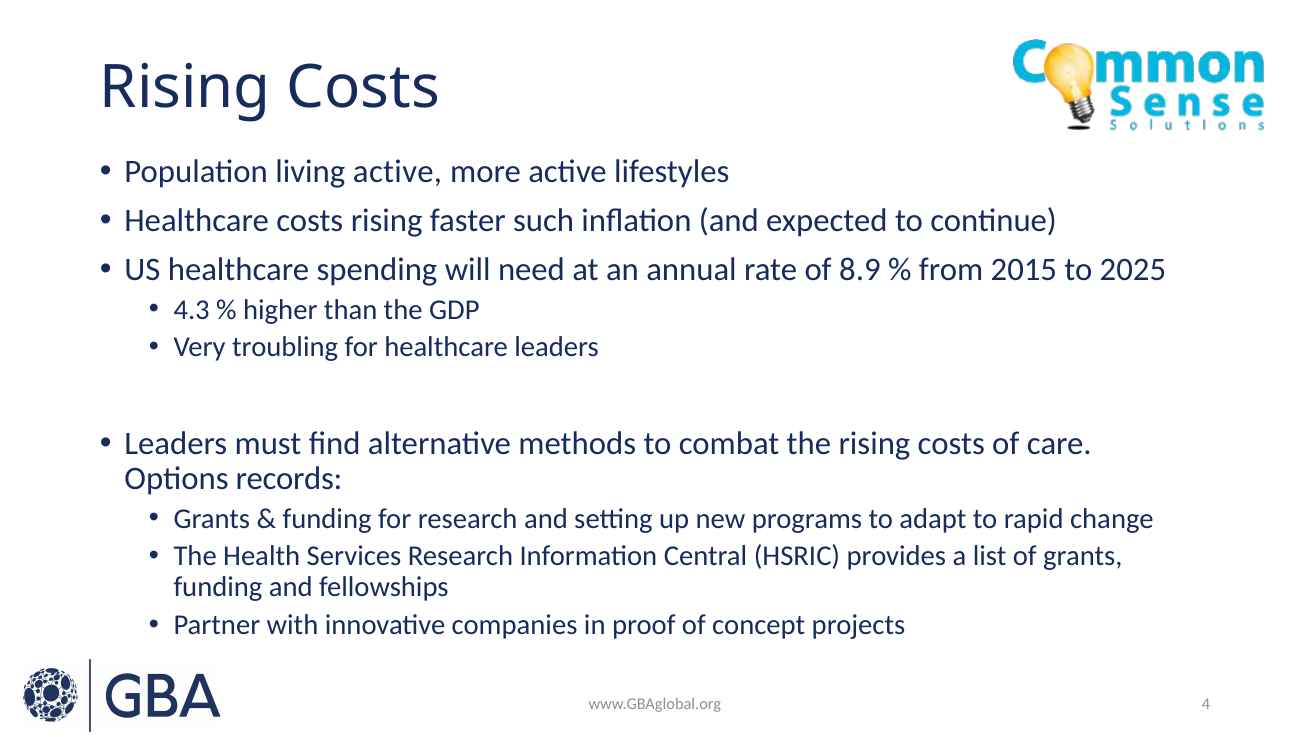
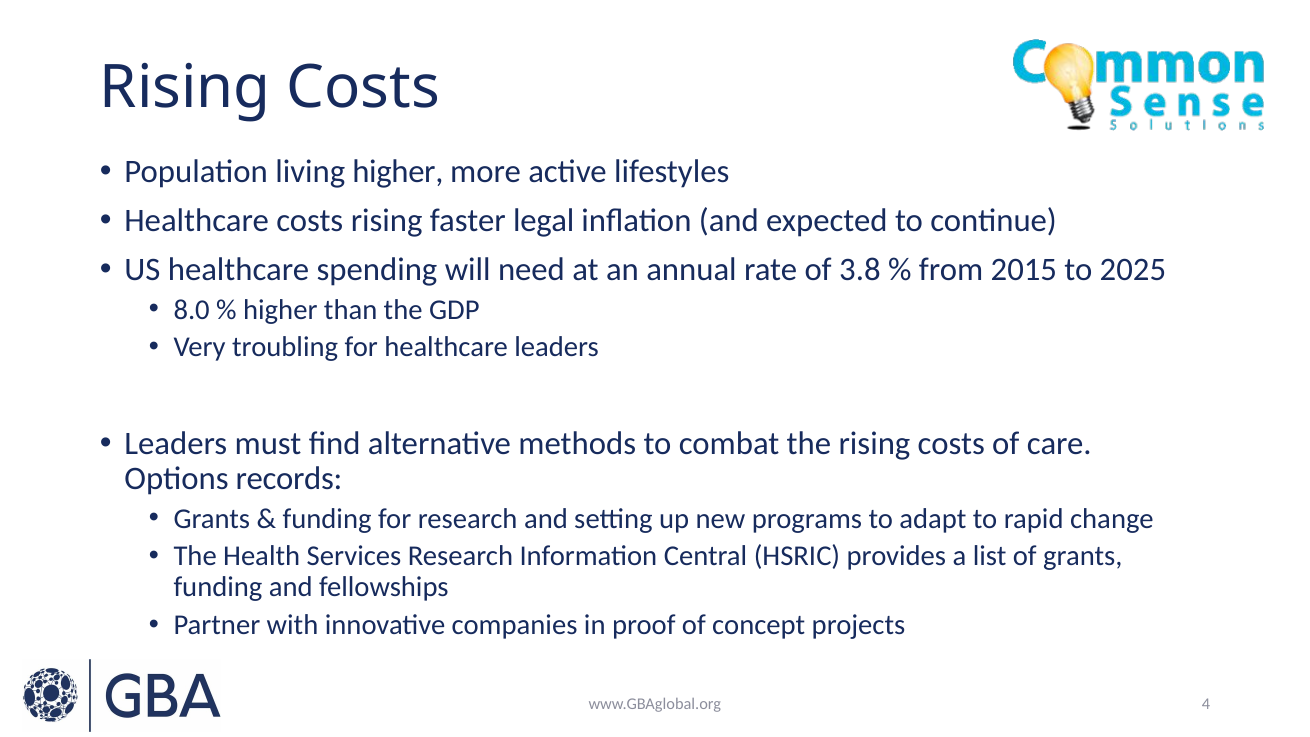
living active: active -> higher
such: such -> legal
8.9: 8.9 -> 3.8
4.3: 4.3 -> 8.0
